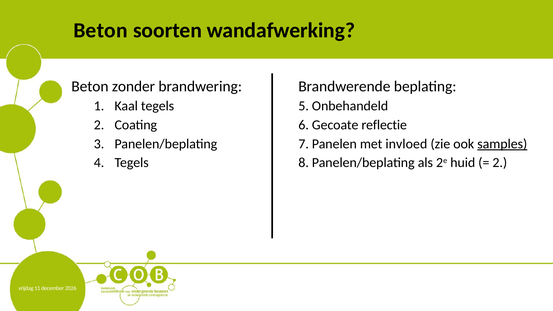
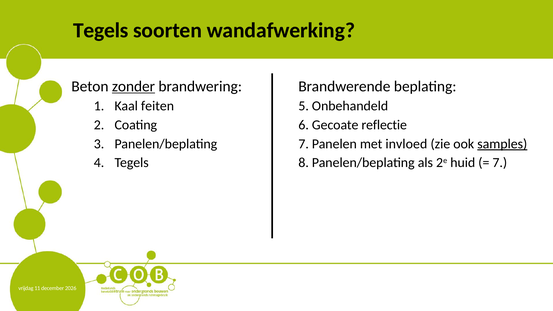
Beton at (101, 31): Beton -> Tegels
zonder underline: none -> present
Kaal tegels: tegels -> feiten
2 at (500, 163): 2 -> 7
